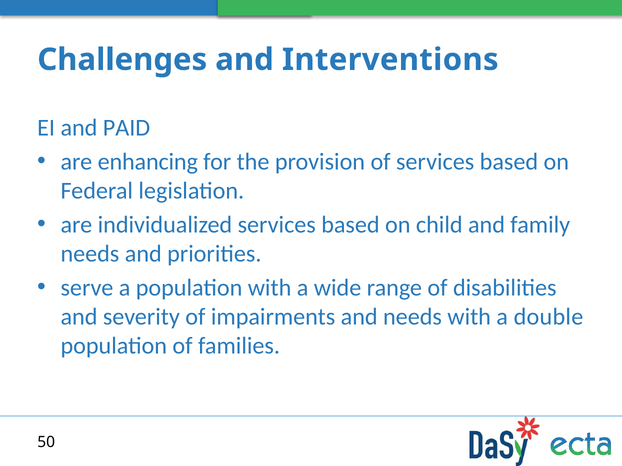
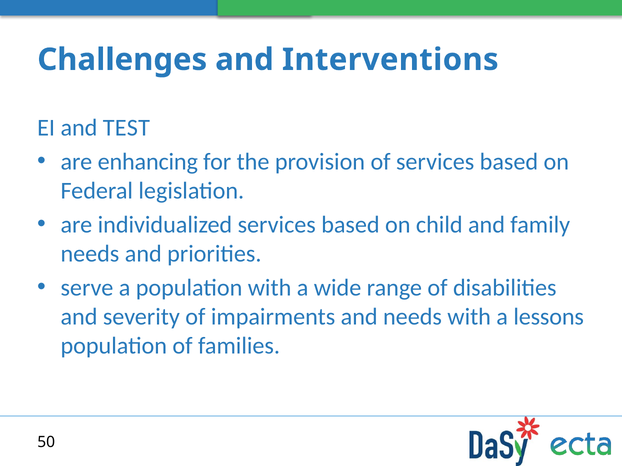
PAID: PAID -> TEST
double: double -> lessons
